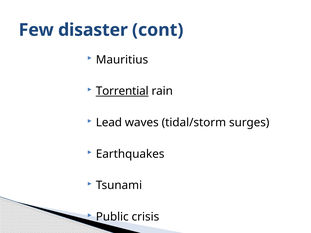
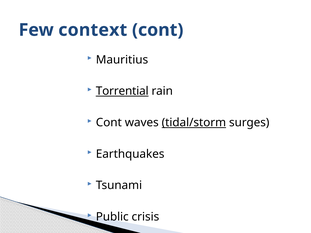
disaster: disaster -> context
Lead at (109, 123): Lead -> Cont
tidal/storm underline: none -> present
